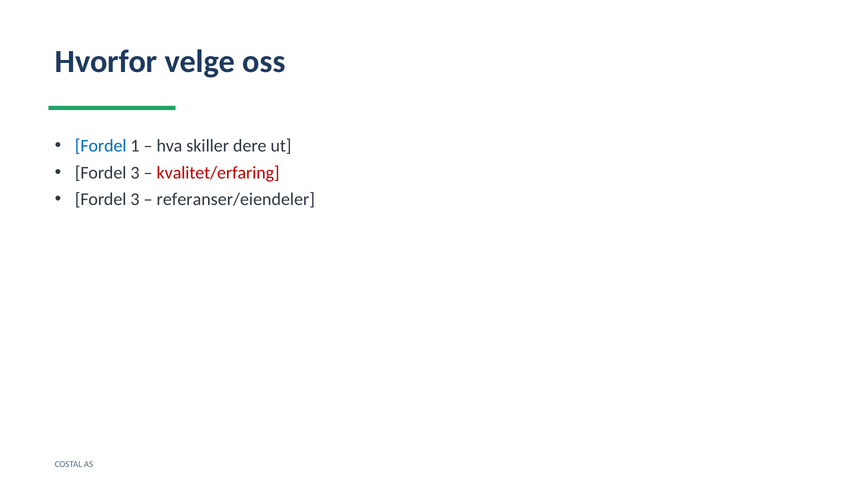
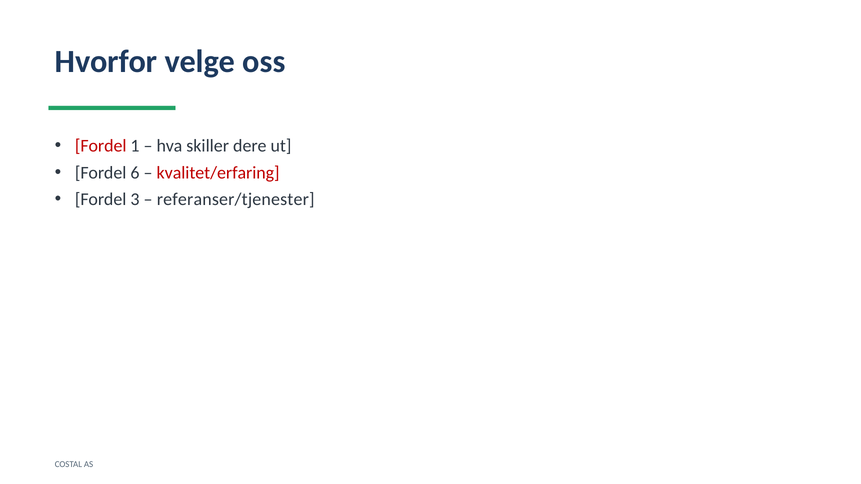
Fordel at (101, 146) colour: blue -> red
3 at (135, 173): 3 -> 6
referanser/eiendeler: referanser/eiendeler -> referanser/tjenester
